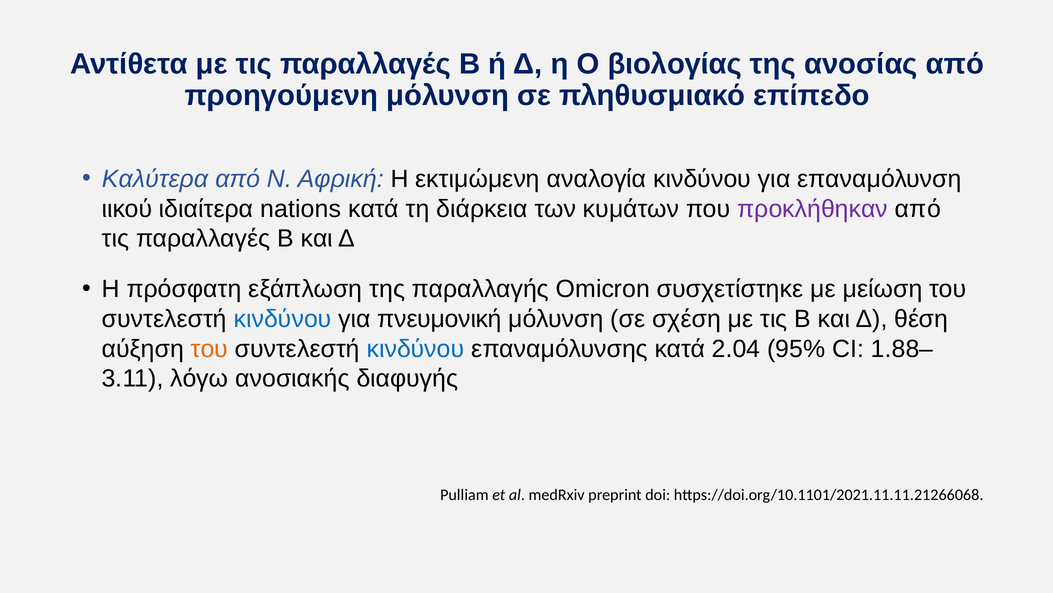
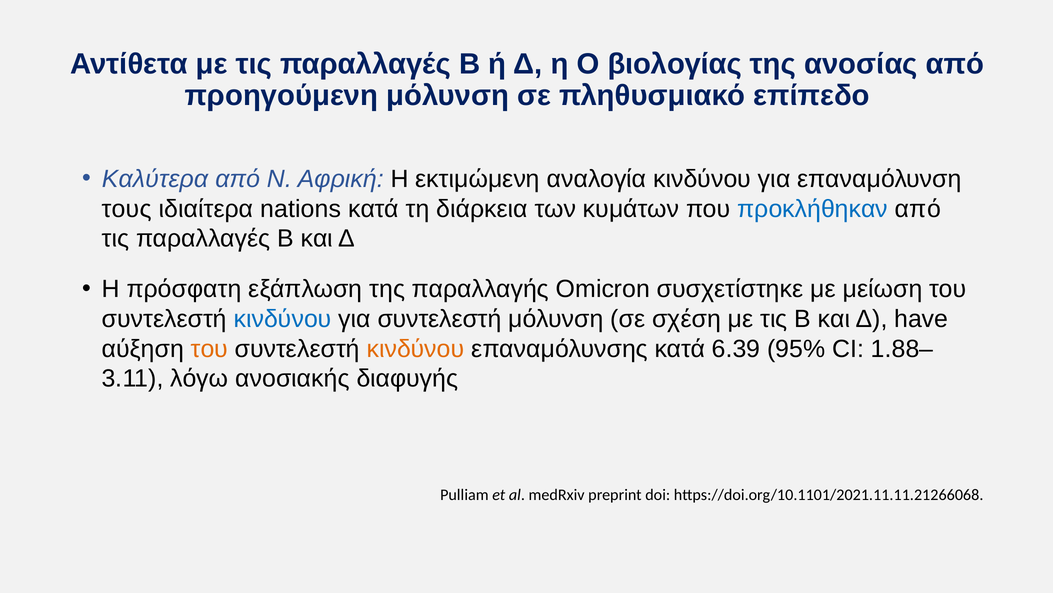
ιικού: ιικού -> τους
προκλήθηκαν colour: purple -> blue
για πνευμονική: πνευμονική -> συντελεστή
θέση: θέση -> have
κινδύνου at (415, 348) colour: blue -> orange
2.04: 2.04 -> 6.39
